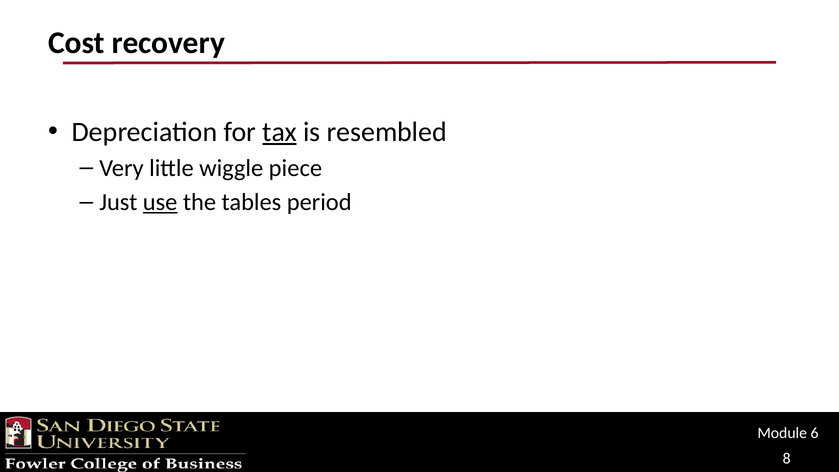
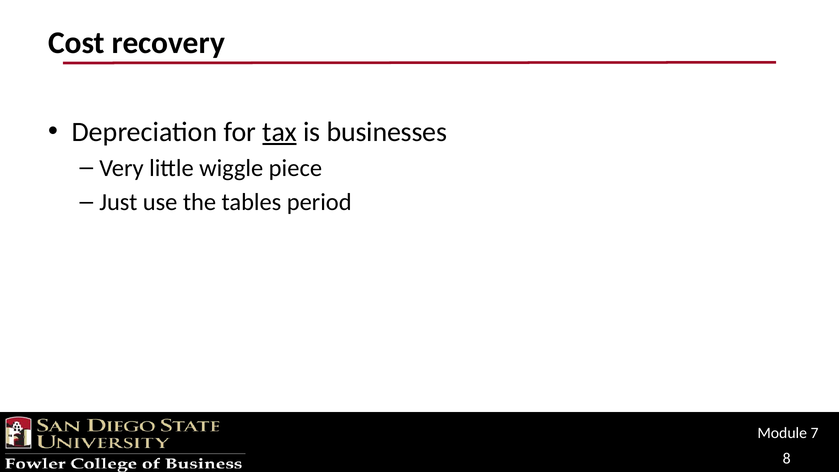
resembled: resembled -> businesses
use underline: present -> none
6: 6 -> 7
